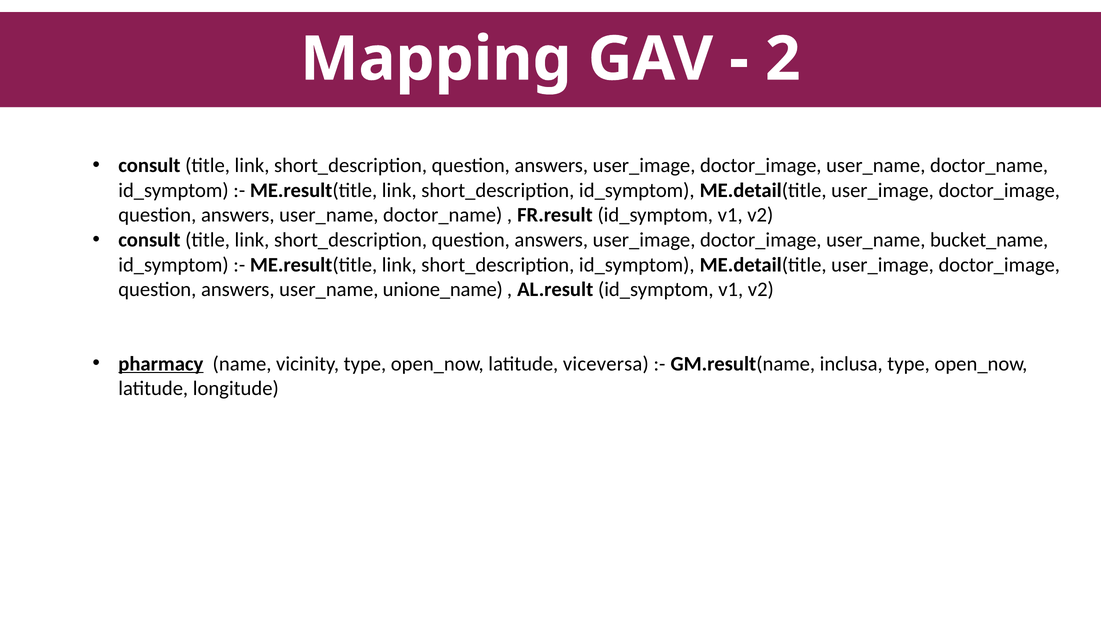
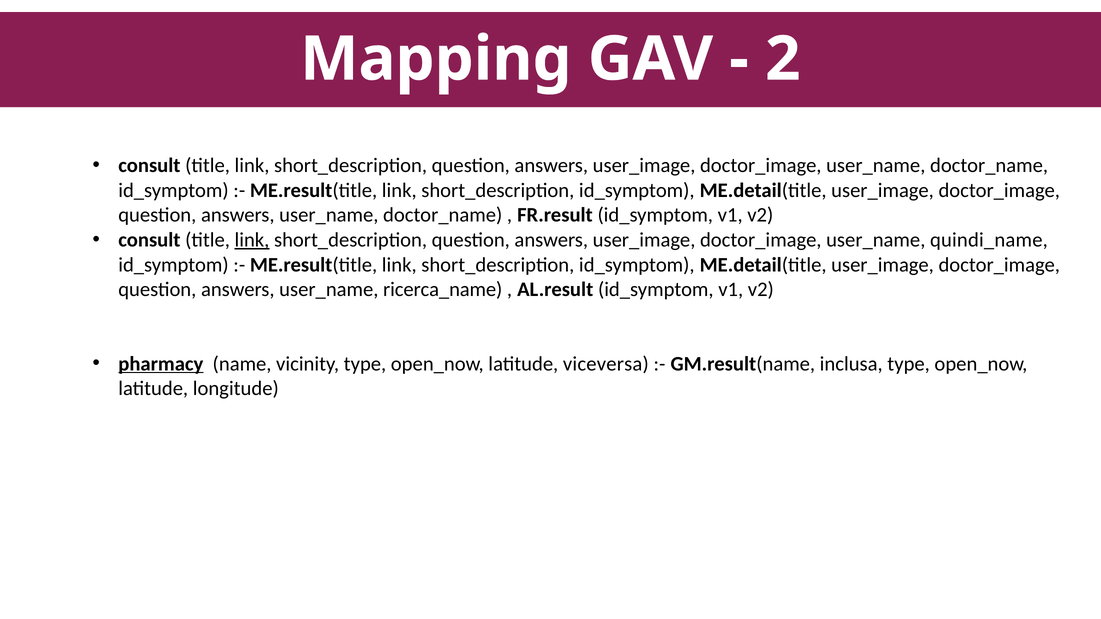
link at (252, 240) underline: none -> present
bucket_name: bucket_name -> quindi_name
unione_name: unione_name -> ricerca_name
